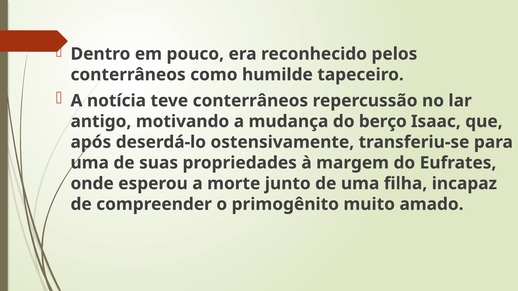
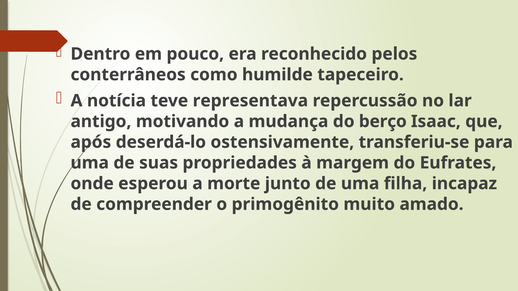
teve conterrâneos: conterrâneos -> representava
